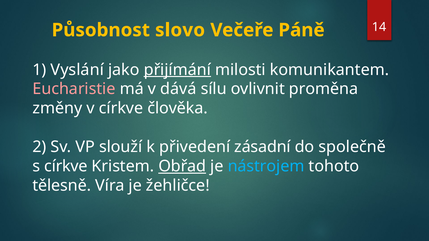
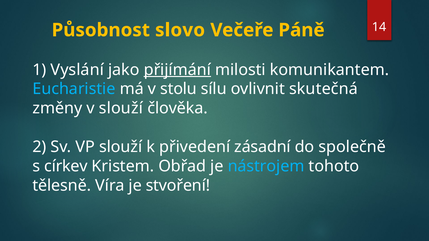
Eucharistie colour: pink -> light blue
dává: dává -> stolu
proměna: proměna -> skutečná
v církve: církve -> slouží
s církve: církve -> církev
Obřad underline: present -> none
žehličce: žehličce -> stvoření
